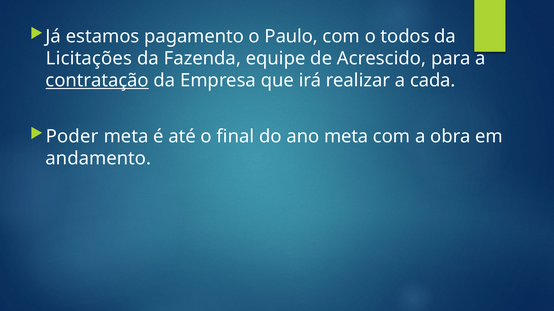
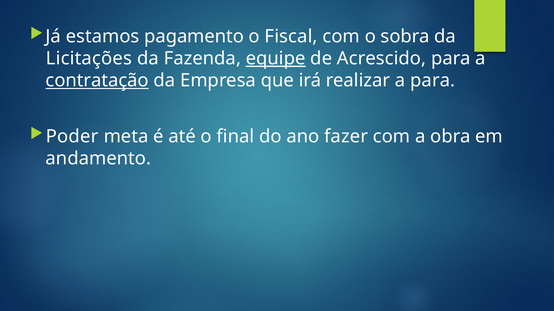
Paulo: Paulo -> Fiscal
todos: todos -> sobra
equipe underline: none -> present
a cada: cada -> para
ano meta: meta -> fazer
